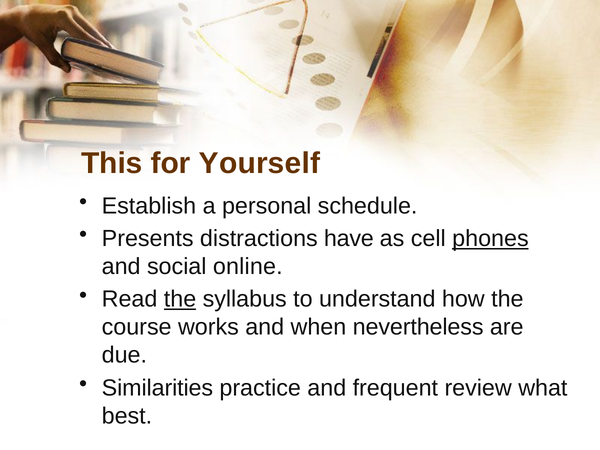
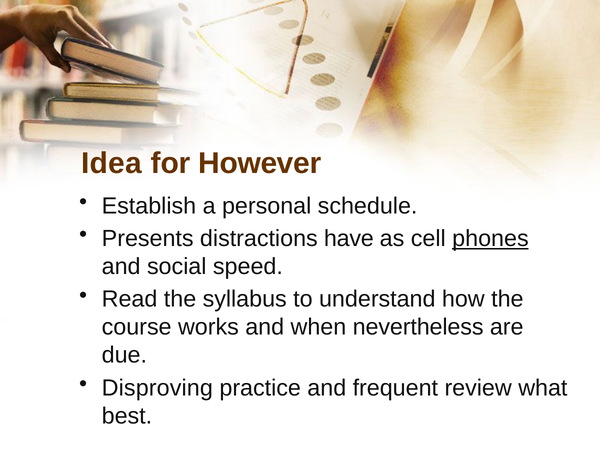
This: This -> Idea
Yourself: Yourself -> However
online: online -> speed
the at (180, 299) underline: present -> none
Similarities: Similarities -> Disproving
